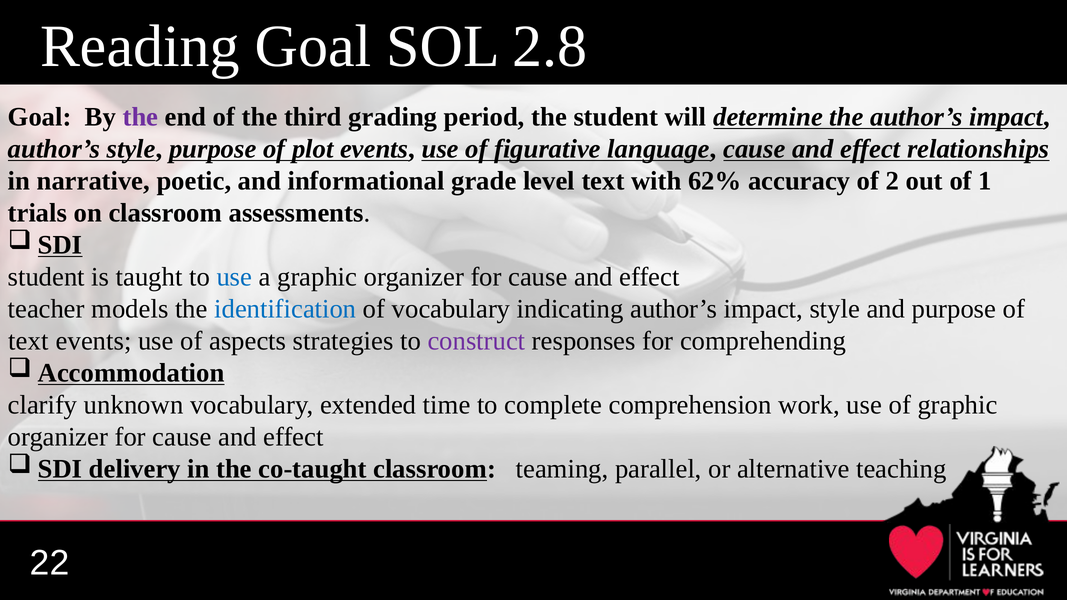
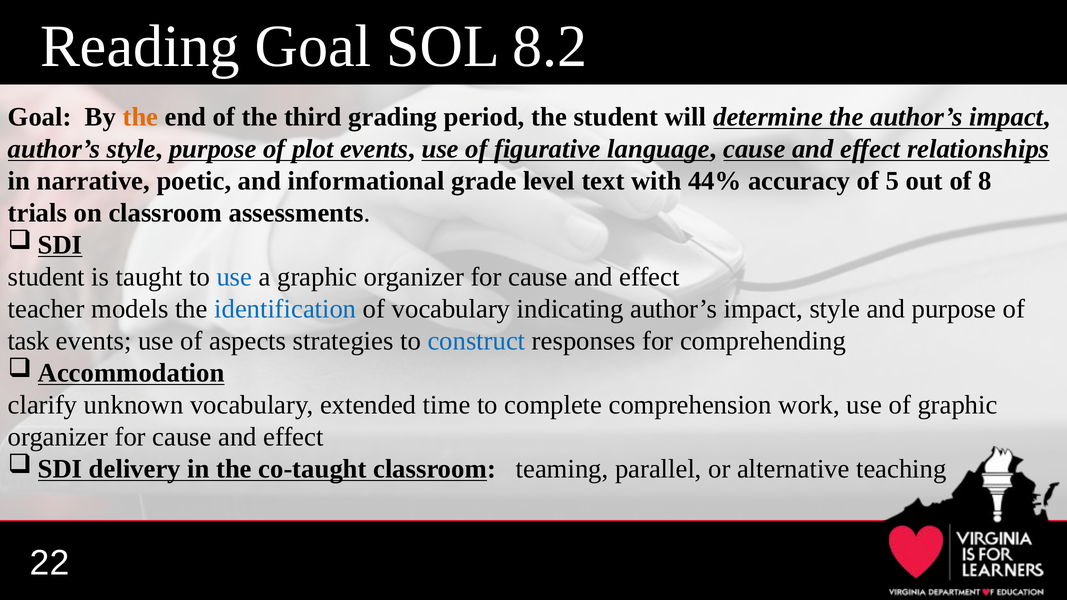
2.8: 2.8 -> 8.2
the at (140, 117) colour: purple -> orange
62%: 62% -> 44%
2: 2 -> 5
1: 1 -> 8
text at (28, 341): text -> task
construct colour: purple -> blue
